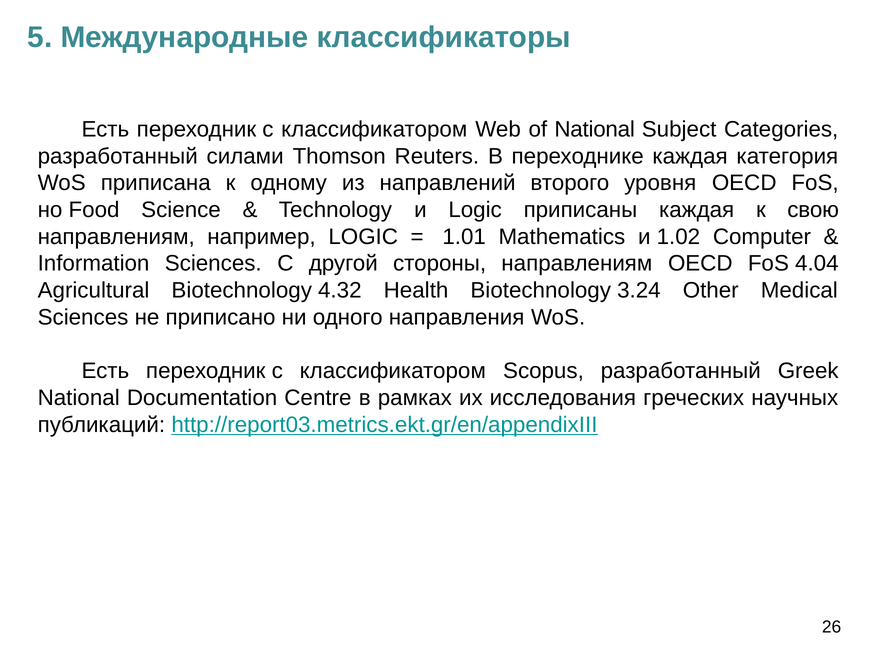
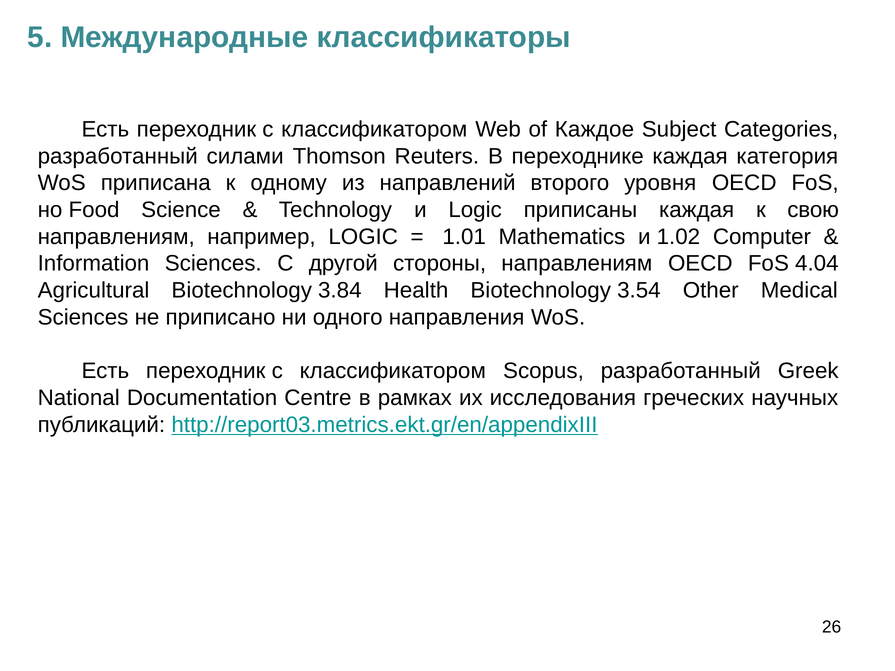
of National: National -> Каждое
4.32: 4.32 -> 3.84
3.24: 3.24 -> 3.54
